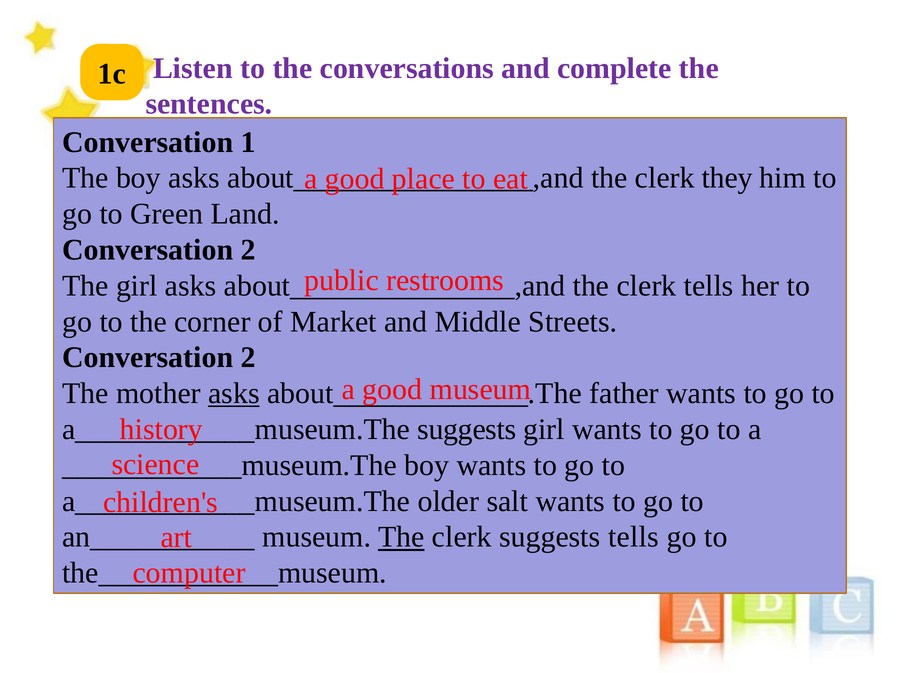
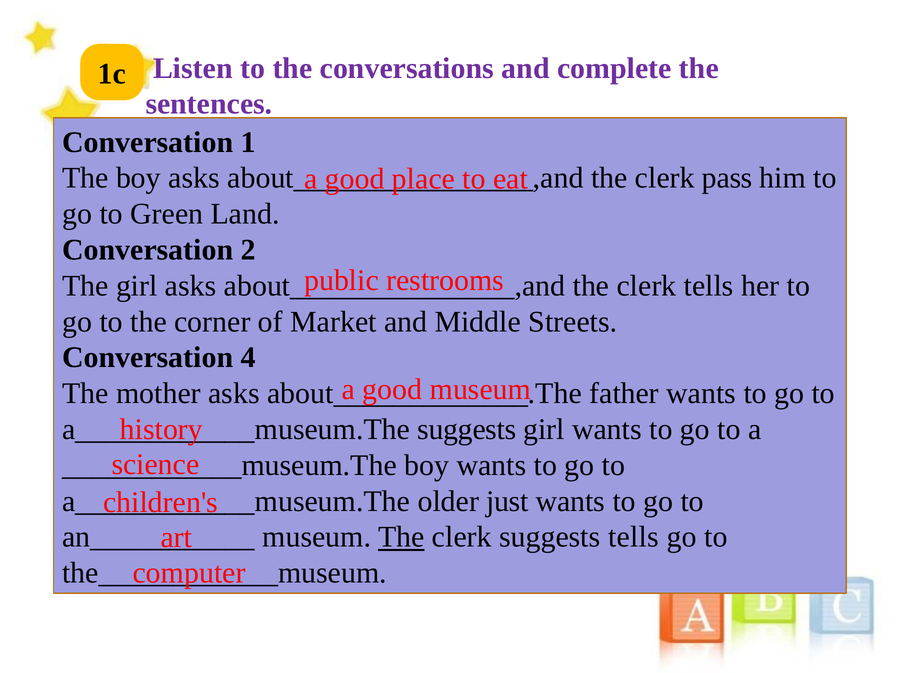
they: they -> pass
2 at (248, 357): 2 -> 4
asks at (234, 393) underline: present -> none
salt: salt -> just
